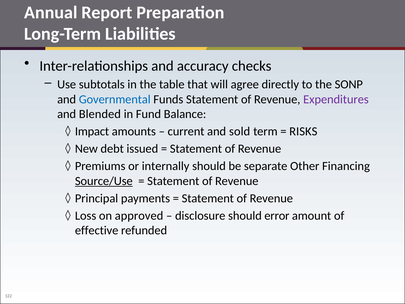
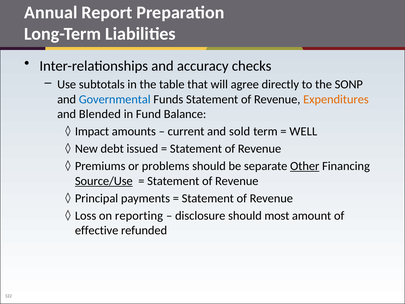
Expenditures colour: purple -> orange
RISKS: RISKS -> WELL
internally: internally -> problems
Other underline: none -> present
approved: approved -> reporting
error: error -> most
